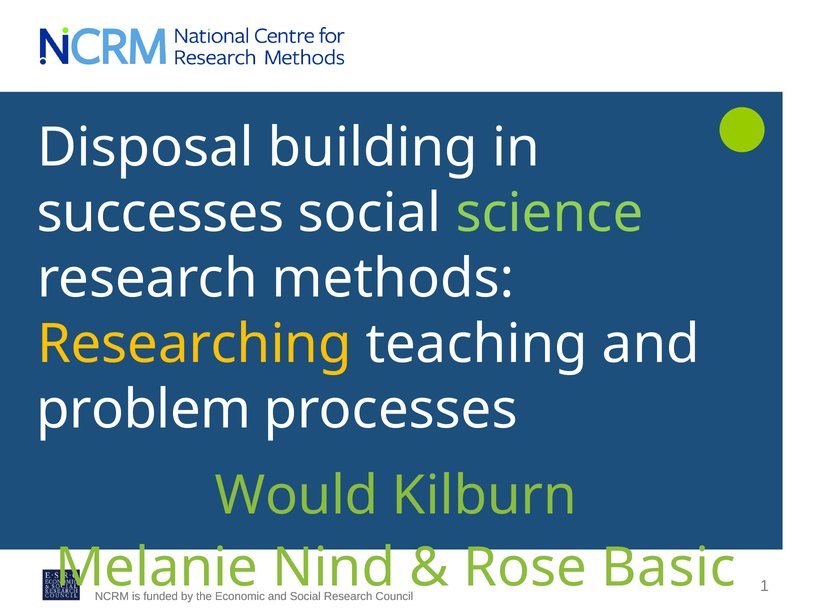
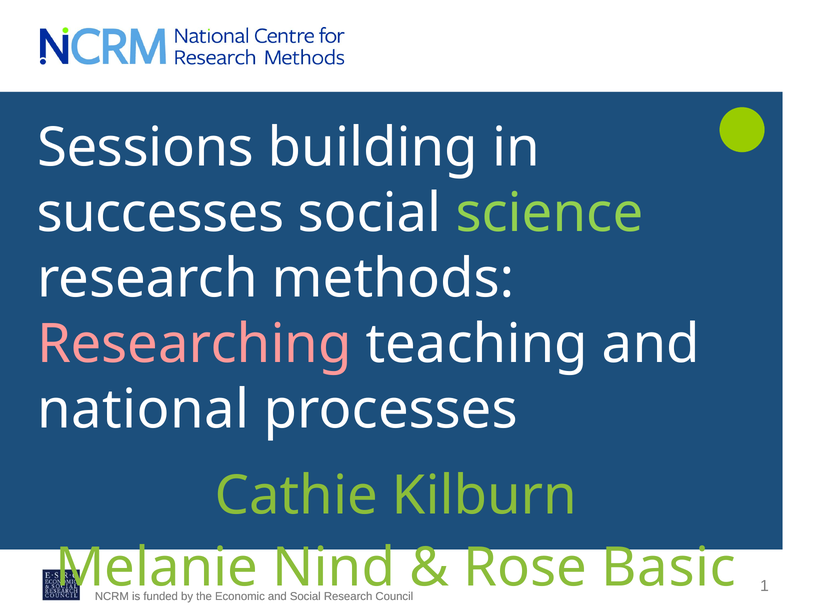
Disposal: Disposal -> Sessions
Researching colour: yellow -> pink
problem: problem -> national
Would: Would -> Cathie
